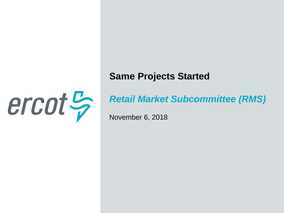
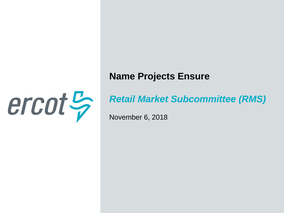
Same: Same -> Name
Started: Started -> Ensure
